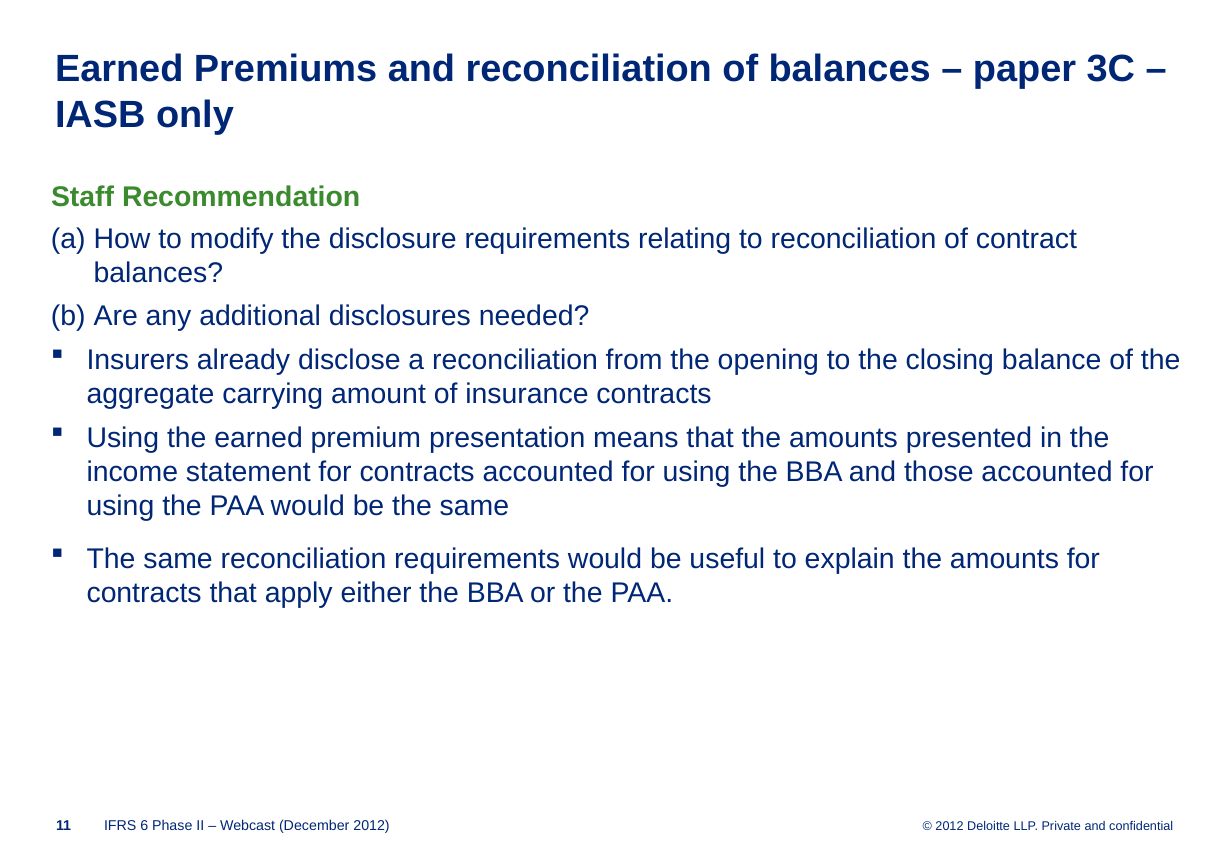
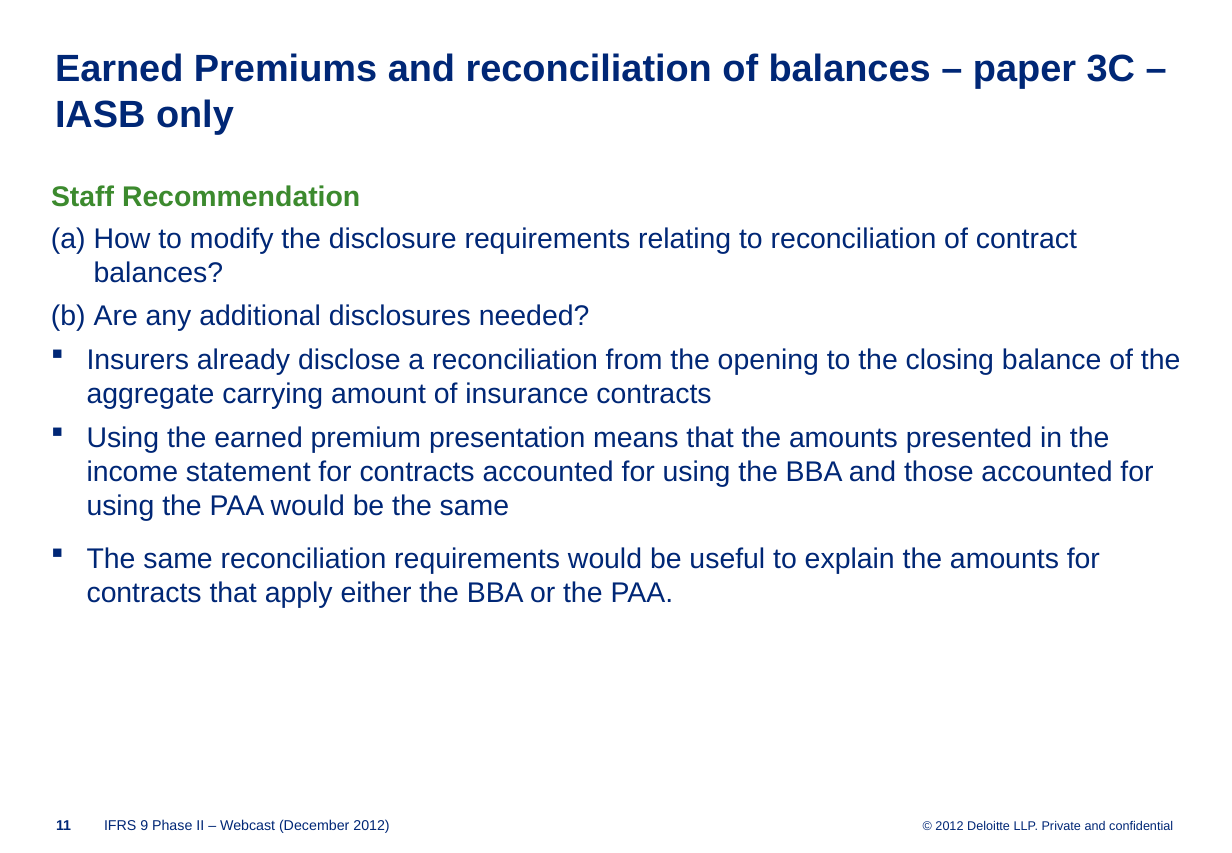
6: 6 -> 9
